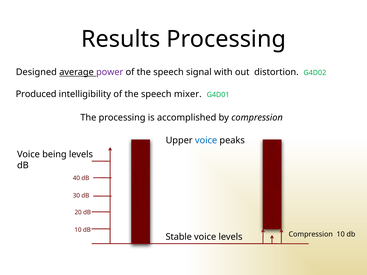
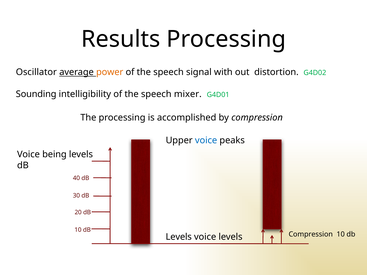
Designed: Designed -> Oscillator
power colour: purple -> orange
Produced: Produced -> Sounding
Stable at (179, 237): Stable -> Levels
